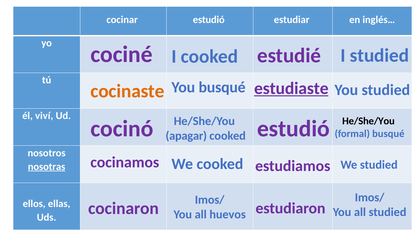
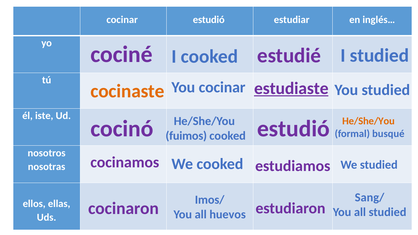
You busqué: busqué -> cocinar
viví: viví -> iste
He/She/You at (368, 121) colour: black -> orange
apagar: apagar -> fuimos
nosotras underline: present -> none
Imos/ at (370, 198): Imos/ -> Sang/
